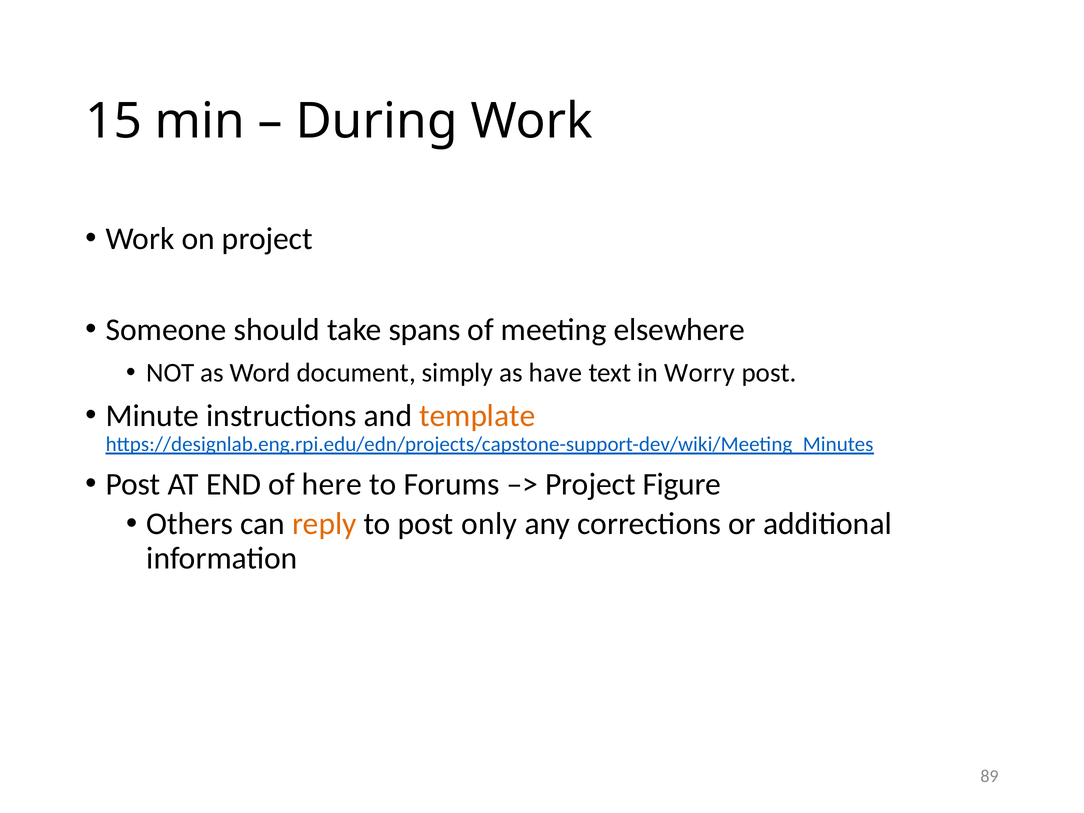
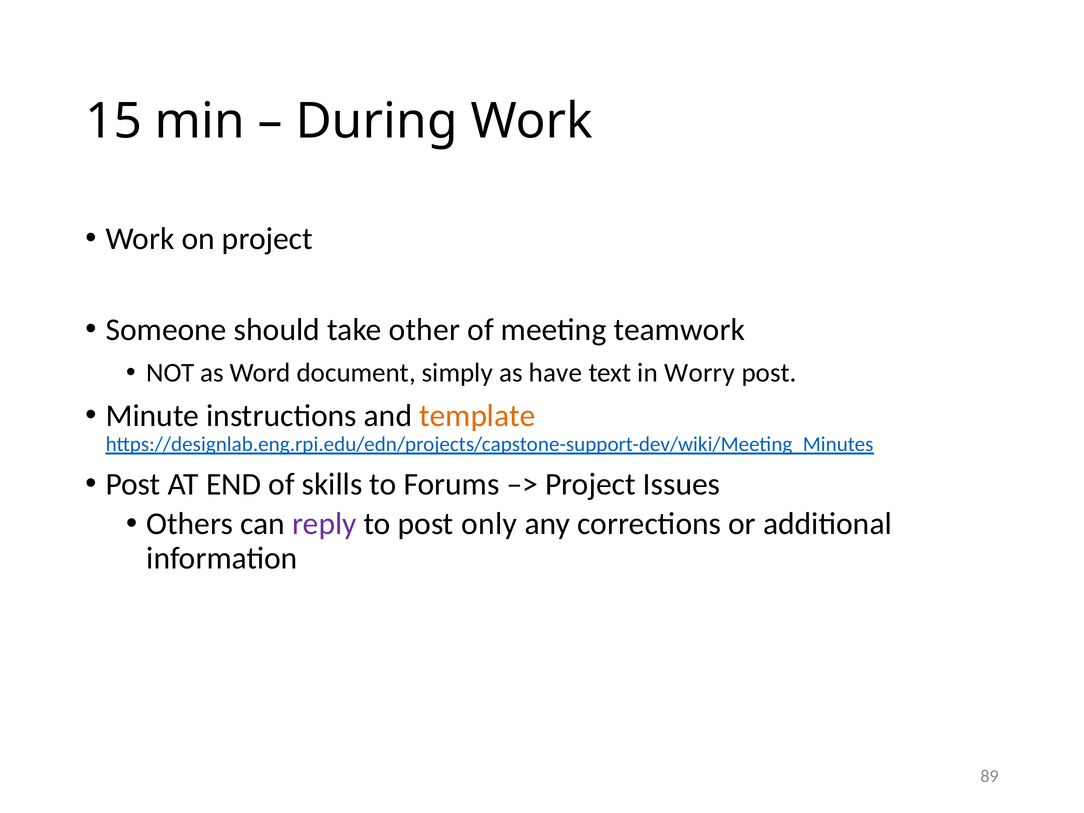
spans: spans -> other
elsewhere: elsewhere -> teamwork
here: here -> skills
Figure: Figure -> Issues
reply colour: orange -> purple
